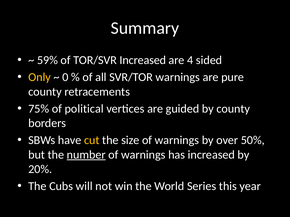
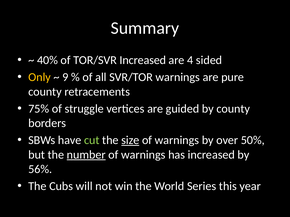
59%: 59% -> 40%
0: 0 -> 9
political: political -> struggle
cut colour: yellow -> light green
size underline: none -> present
20%: 20% -> 56%
